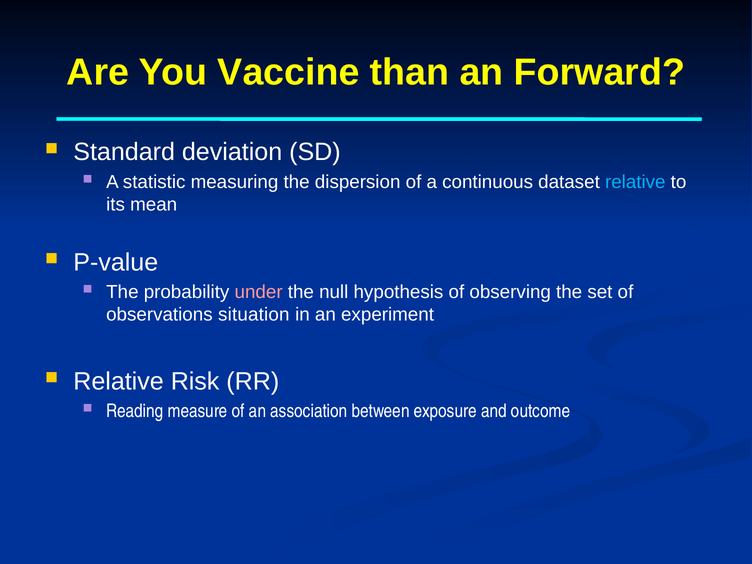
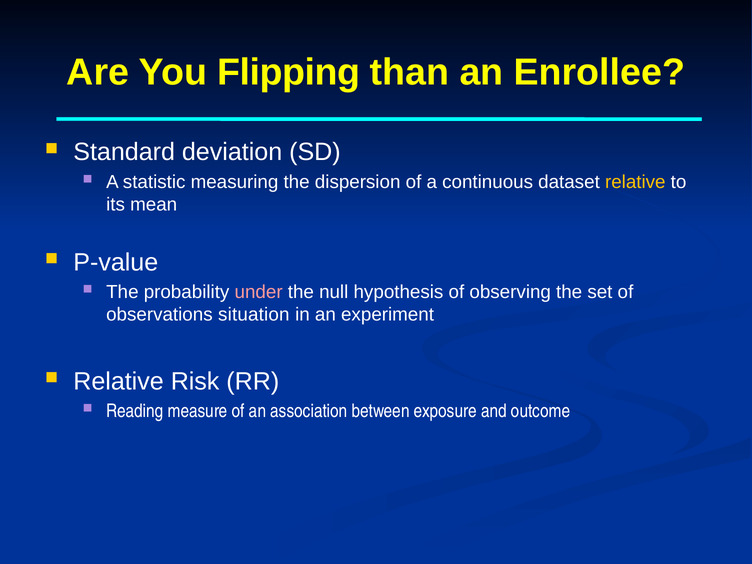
Vaccine: Vaccine -> Flipping
Forward: Forward -> Enrollee
relative at (635, 182) colour: light blue -> yellow
